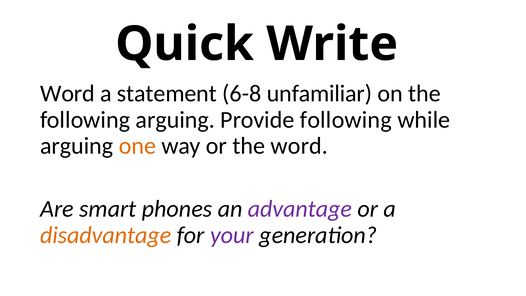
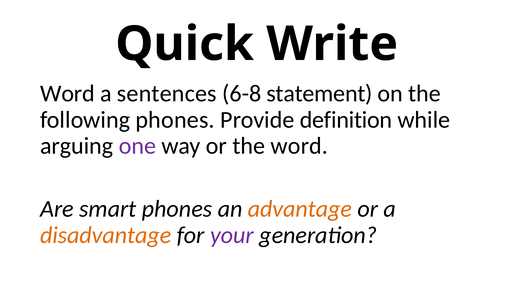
statement: statement -> sentences
unfamiliar: unfamiliar -> statement
following arguing: arguing -> phones
Provide following: following -> definition
one colour: orange -> purple
advantage colour: purple -> orange
